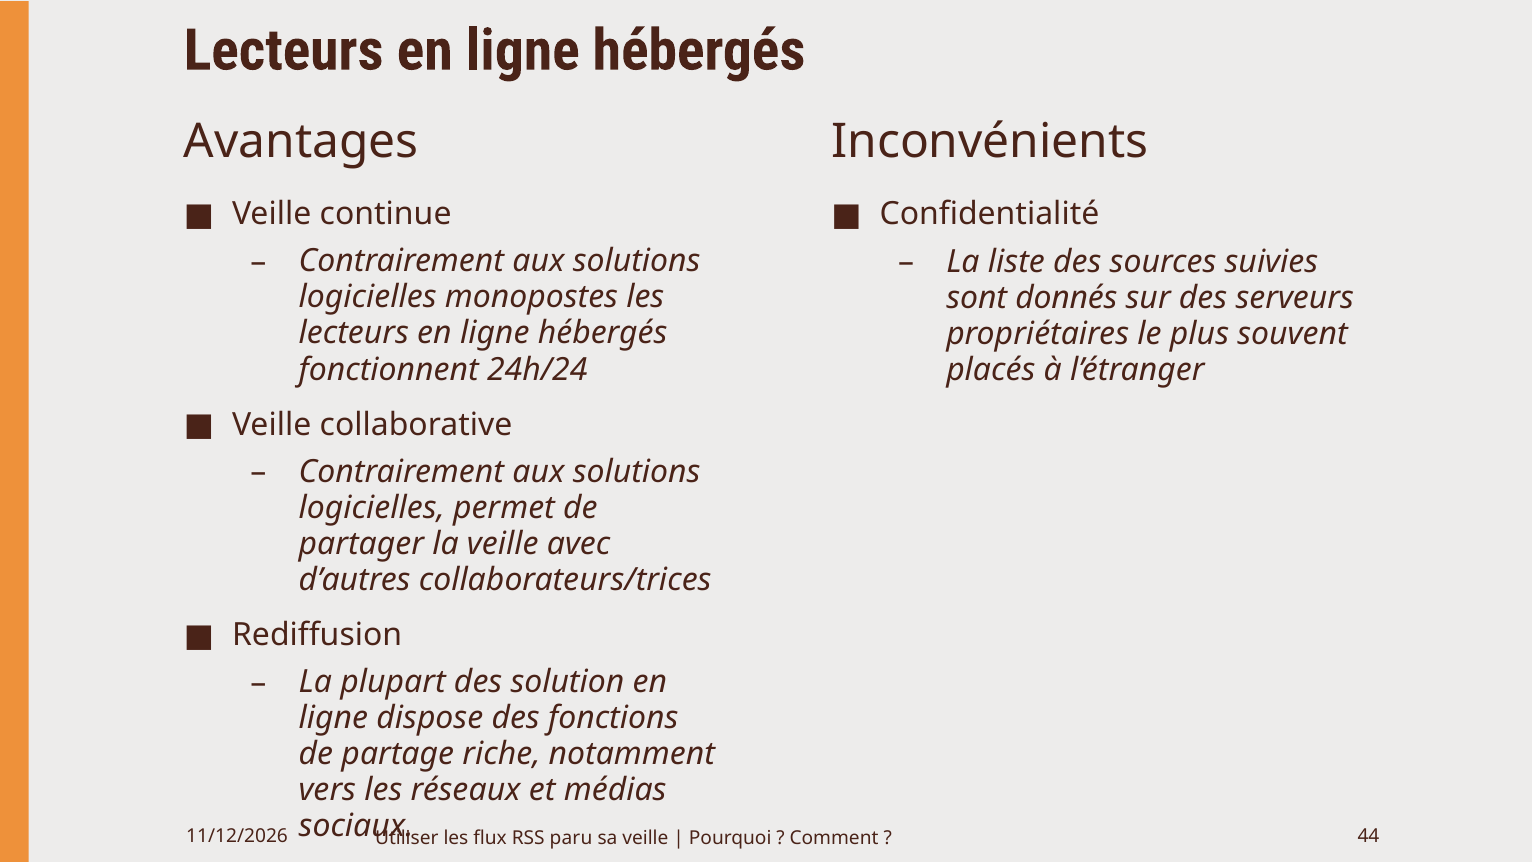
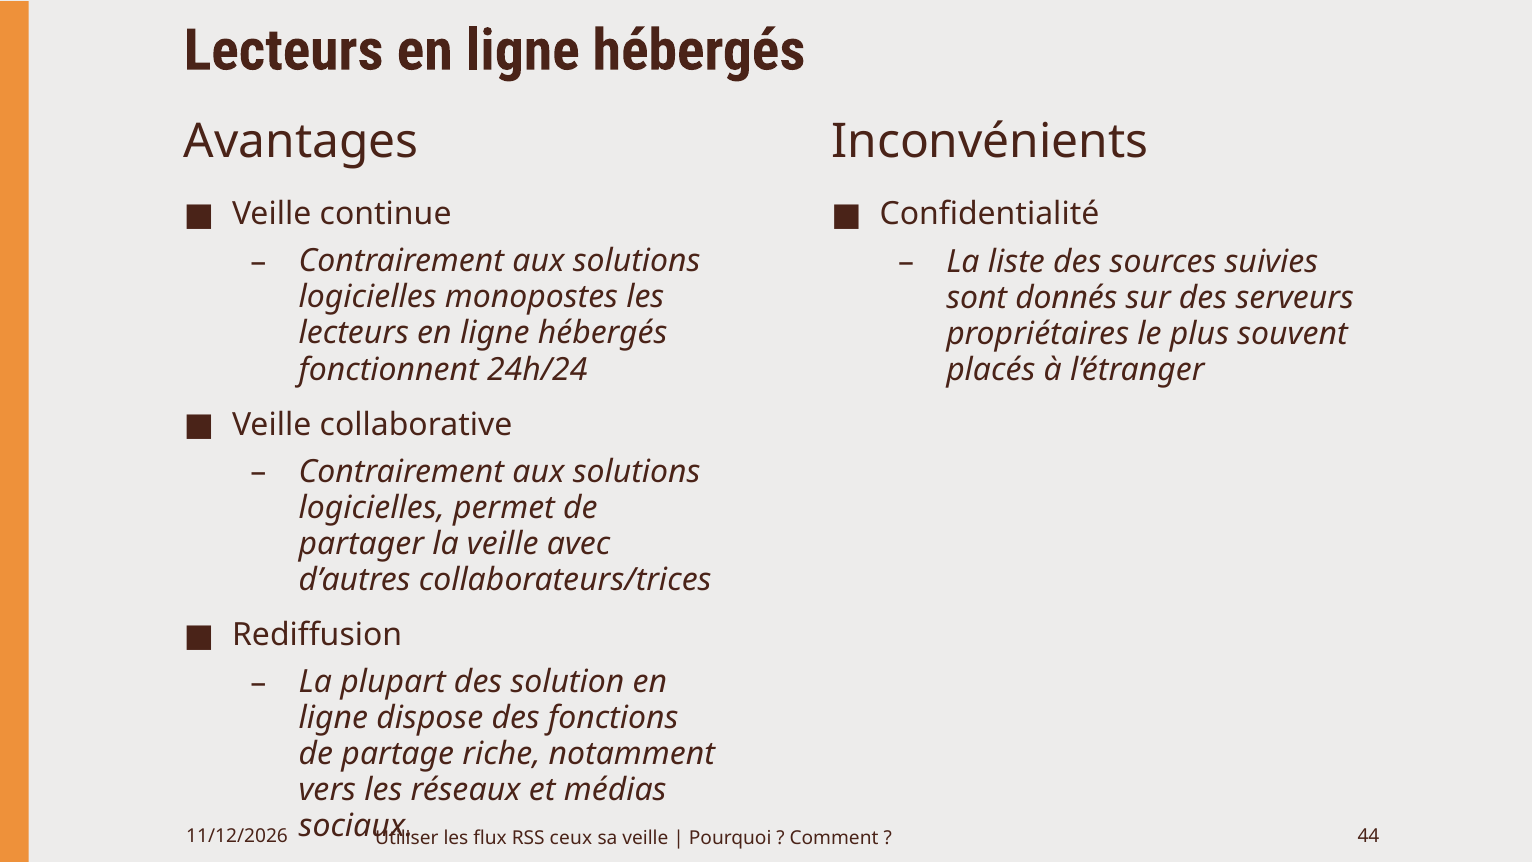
paru: paru -> ceux
